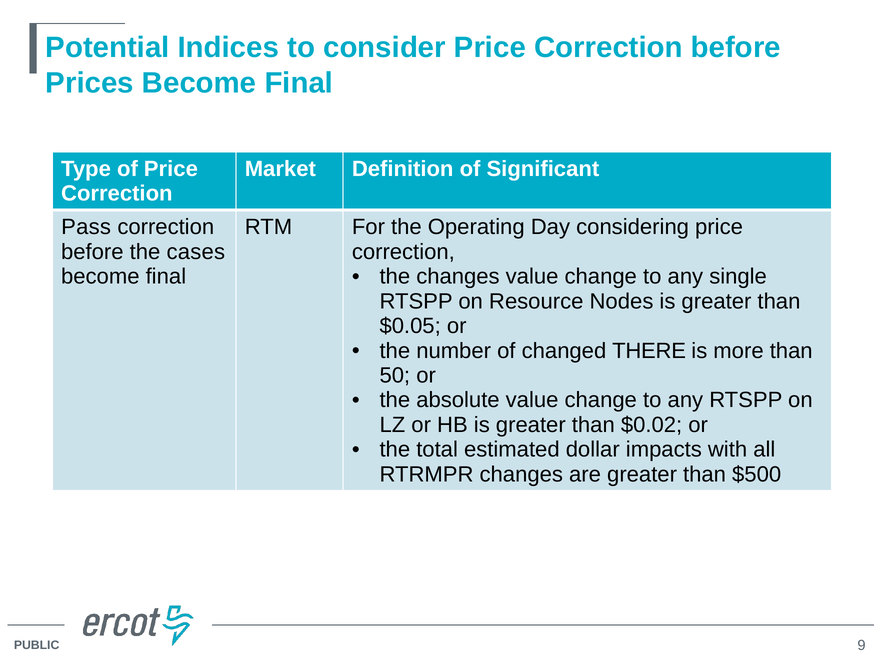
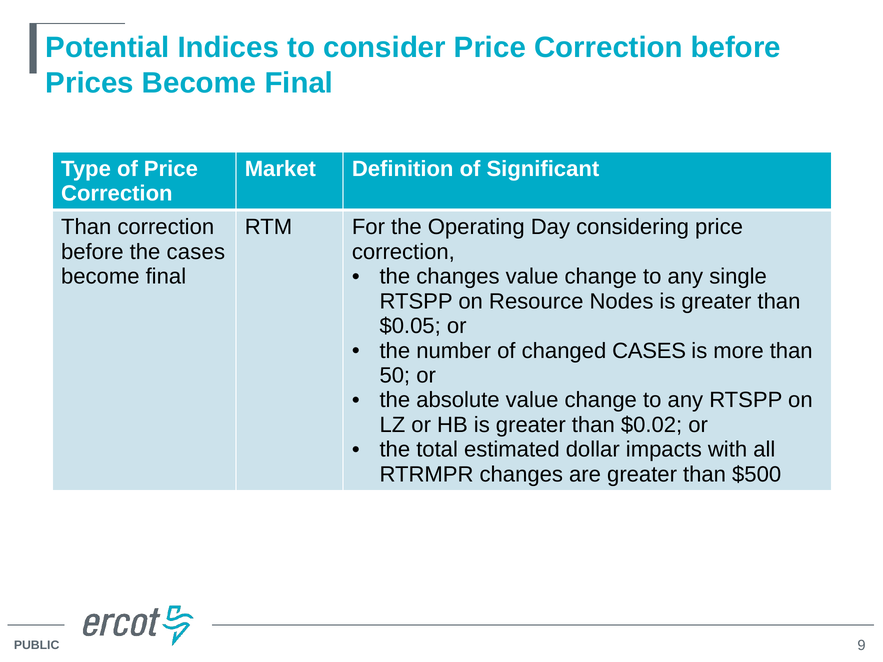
Pass at (86, 227): Pass -> Than
changed THERE: THERE -> CASES
